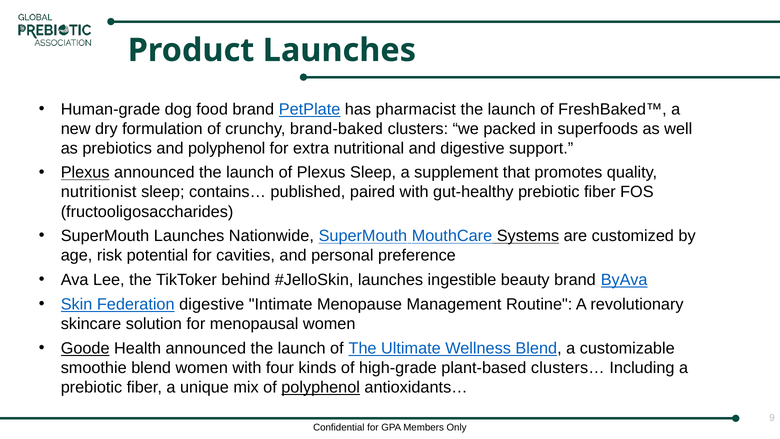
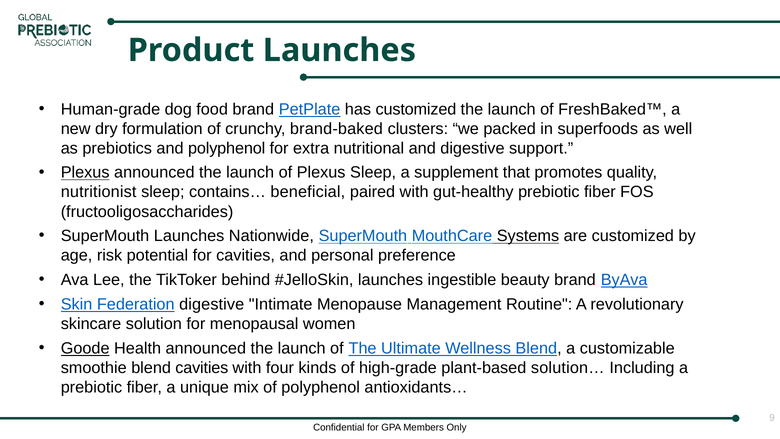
has pharmacist: pharmacist -> customized
published: published -> beneficial
blend women: women -> cavities
clusters…: clusters… -> solution…
polyphenol at (321, 387) underline: present -> none
